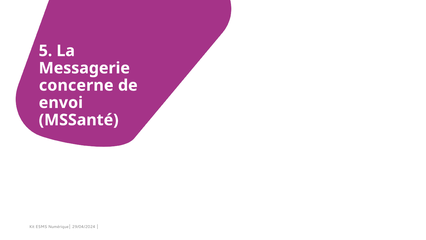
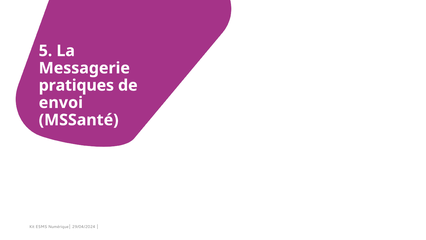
concerne: concerne -> pratiques
